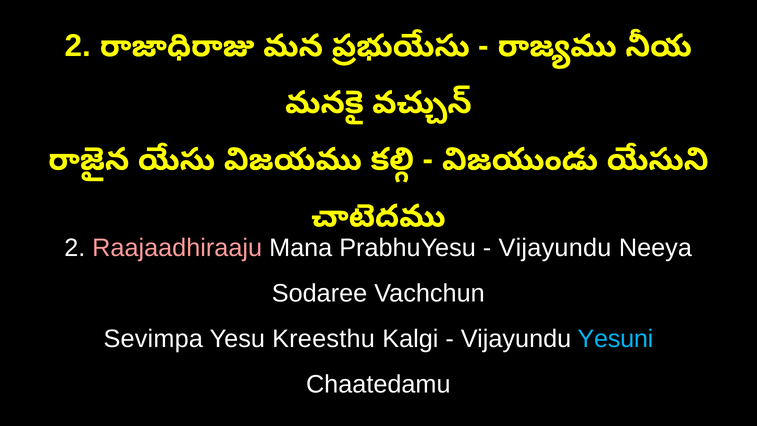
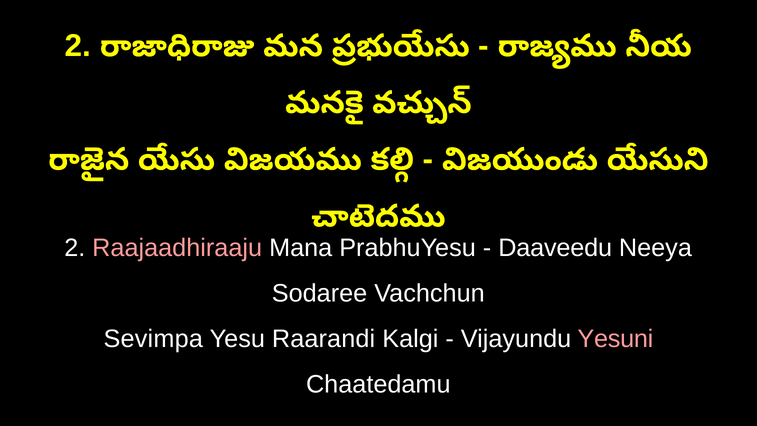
Vijayundu at (555, 248): Vijayundu -> Daaveedu
Kreesthu: Kreesthu -> Raarandi
Yesuni colour: light blue -> pink
